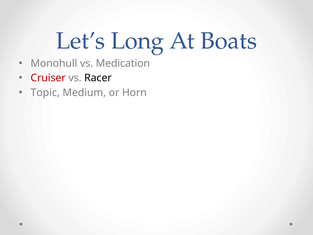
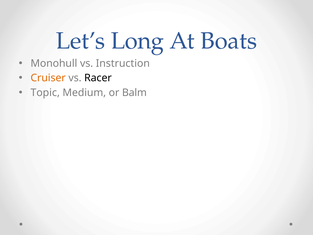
Medication: Medication -> Instruction
Cruiser colour: red -> orange
Horn: Horn -> Balm
